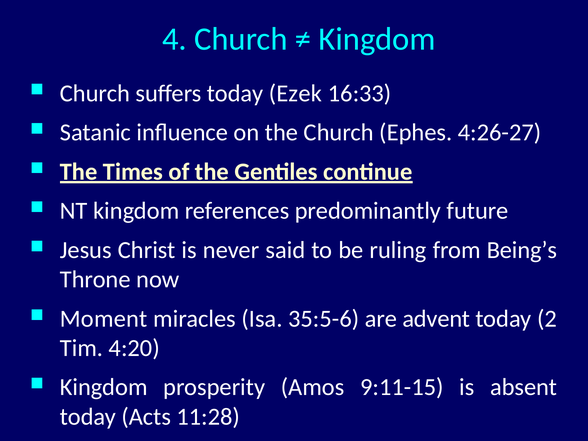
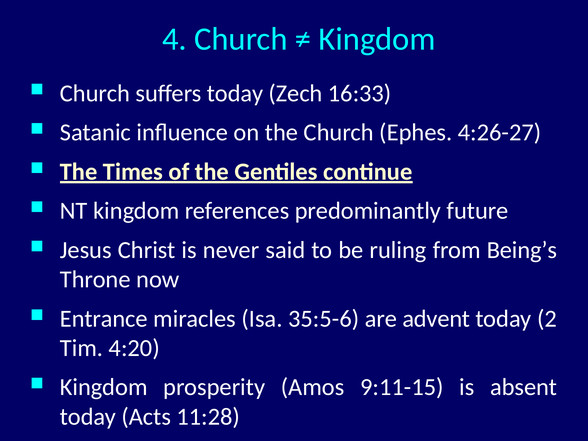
Ezek: Ezek -> Zech
Moment: Moment -> Entrance
